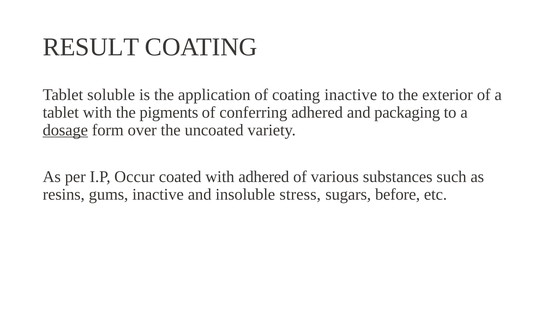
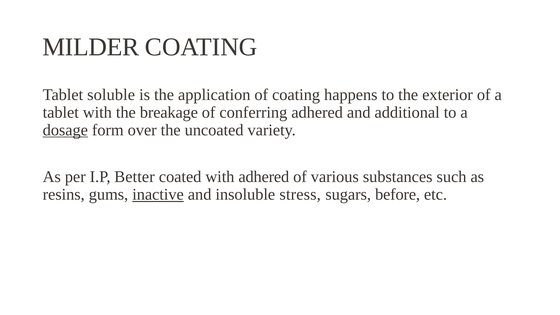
RESULT: RESULT -> MILDER
coating inactive: inactive -> happens
pigments: pigments -> breakage
packaging: packaging -> additional
Occur: Occur -> Better
inactive at (158, 195) underline: none -> present
